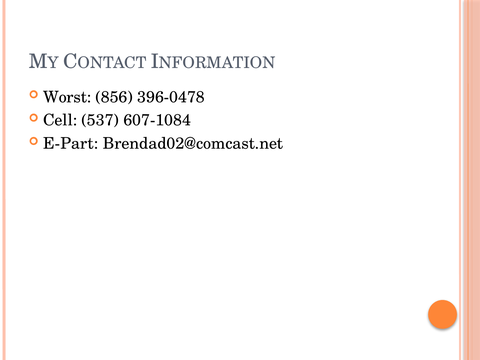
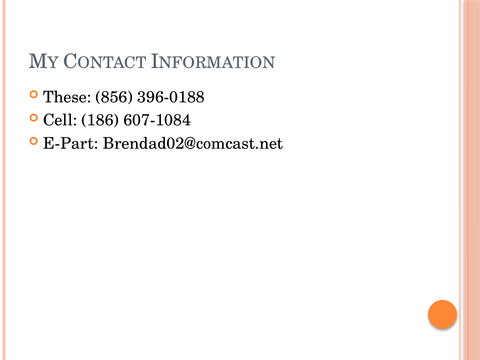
Worst: Worst -> These
396-0478: 396-0478 -> 396-0188
537: 537 -> 186
